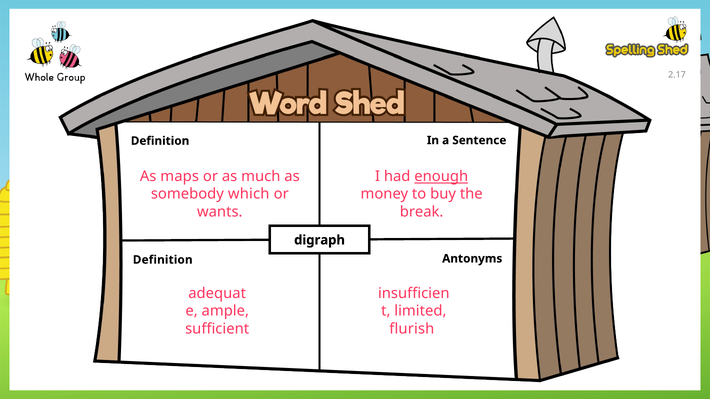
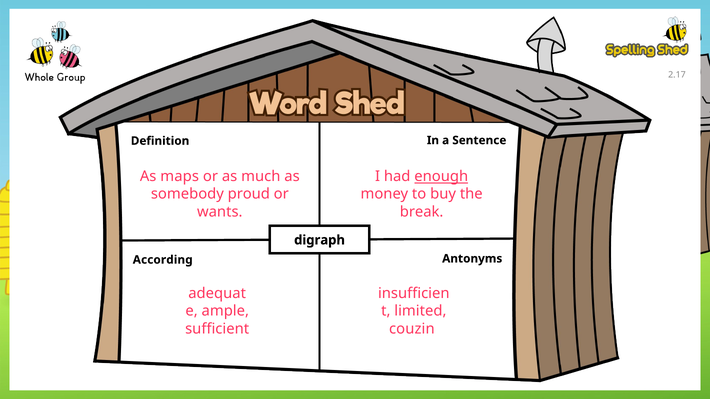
which: which -> proud
Definition at (163, 260): Definition -> According
flurish: flurish -> couzin
